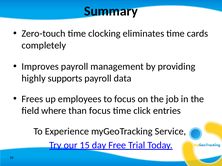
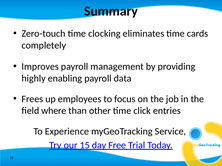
supports: supports -> enabling
than focus: focus -> other
